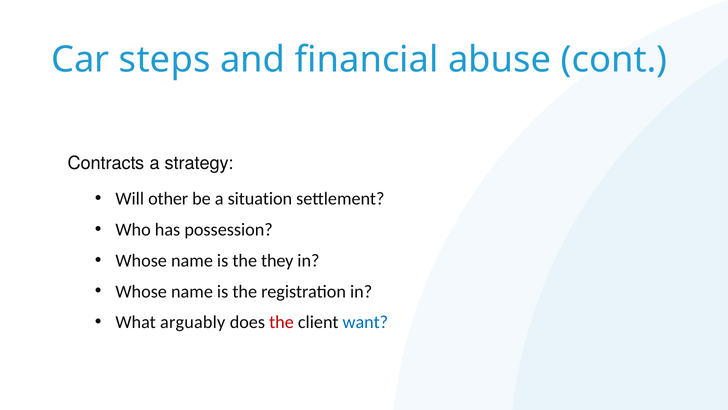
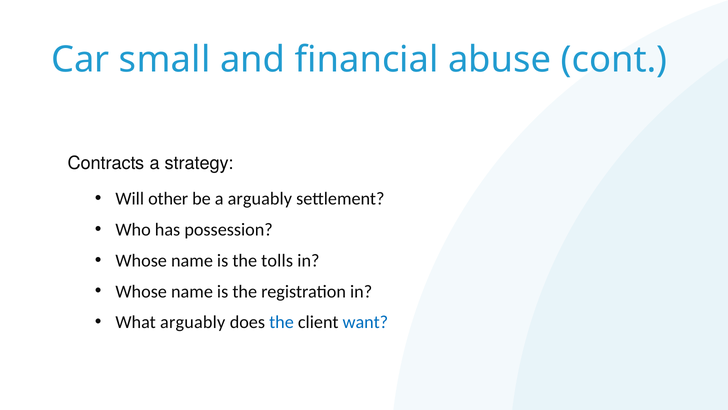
steps: steps -> small
a situation: situation -> arguably
they: they -> tolls
the at (281, 322) colour: red -> blue
